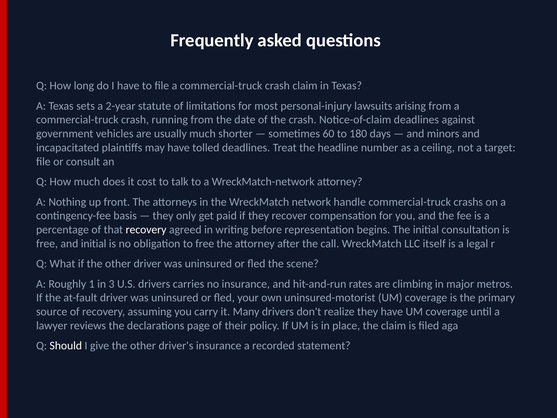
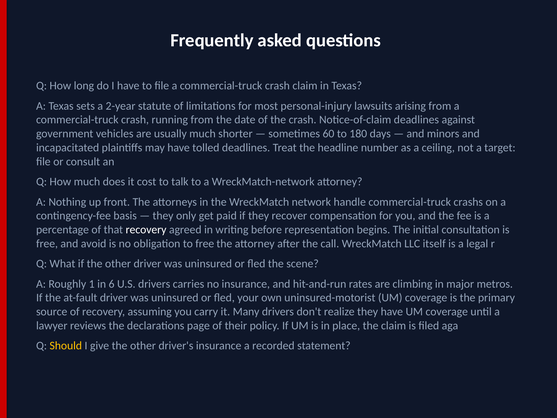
and initial: initial -> avoid
3: 3 -> 6
Should colour: white -> yellow
